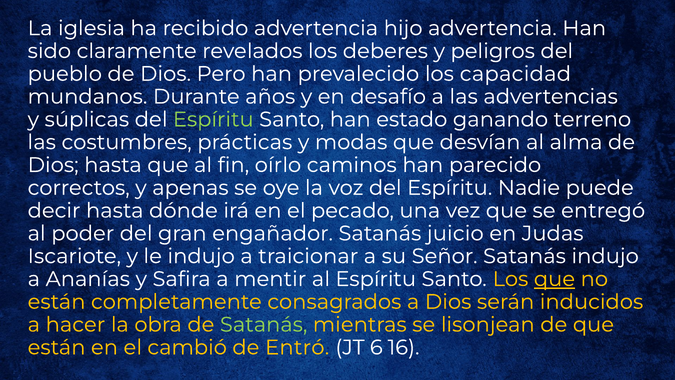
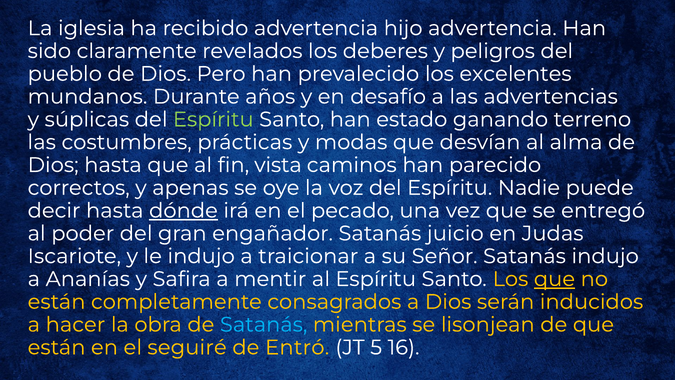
capacidad: capacidad -> excelentes
oírlo: oírlo -> vista
dónde underline: none -> present
Satanás at (264, 324) colour: light green -> light blue
cambió: cambió -> seguiré
6: 6 -> 5
